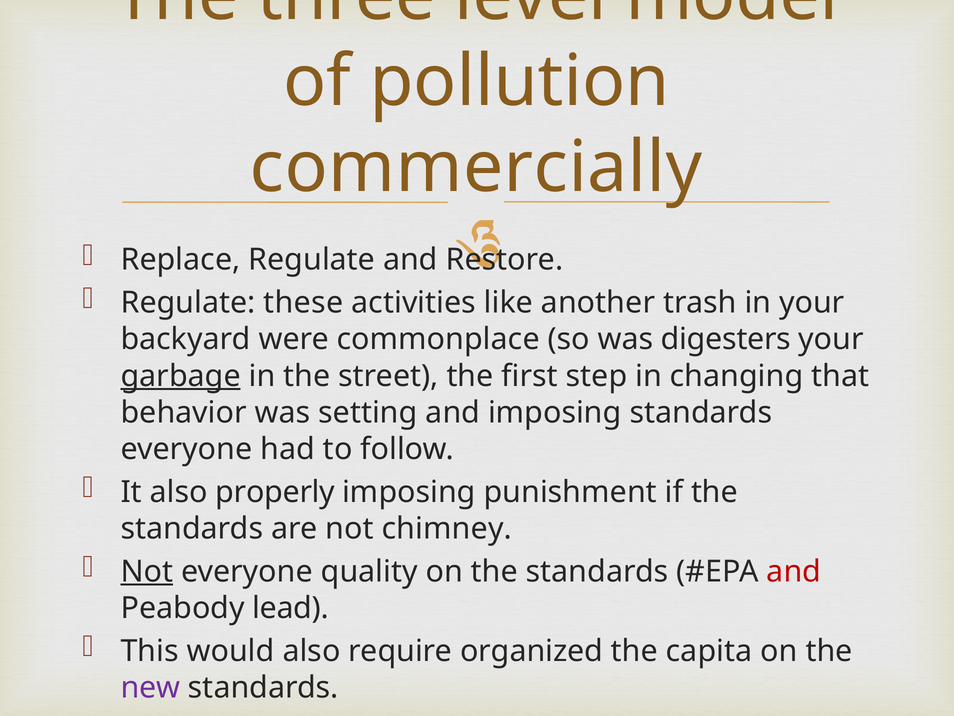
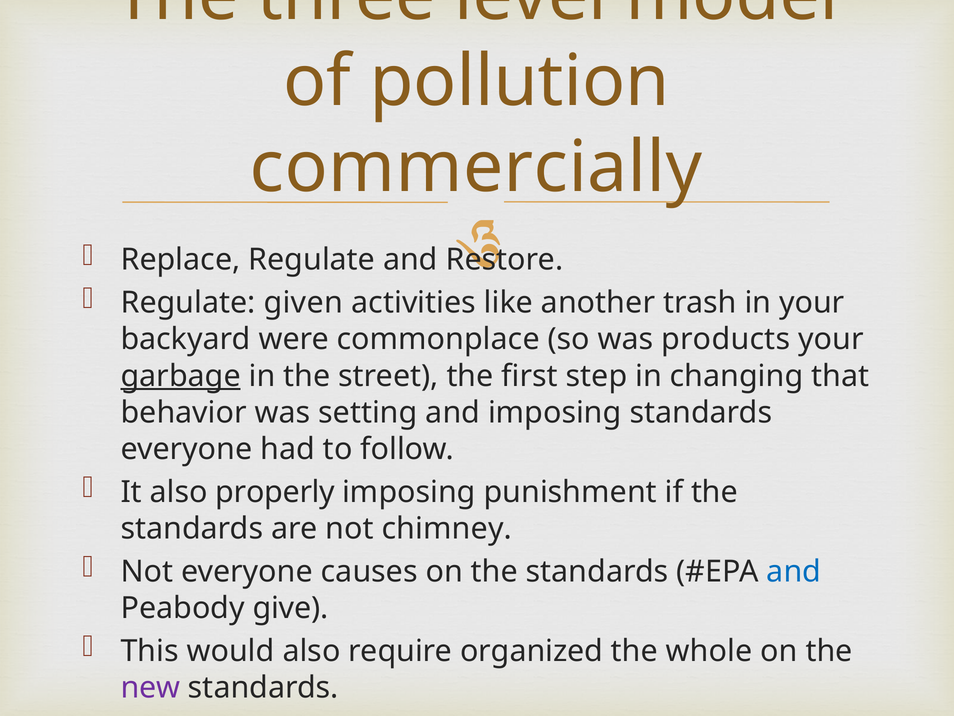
these: these -> given
digesters: digesters -> products
Not at (147, 571) underline: present -> none
quality: quality -> causes
and at (794, 571) colour: red -> blue
lead: lead -> give
capita: capita -> whole
